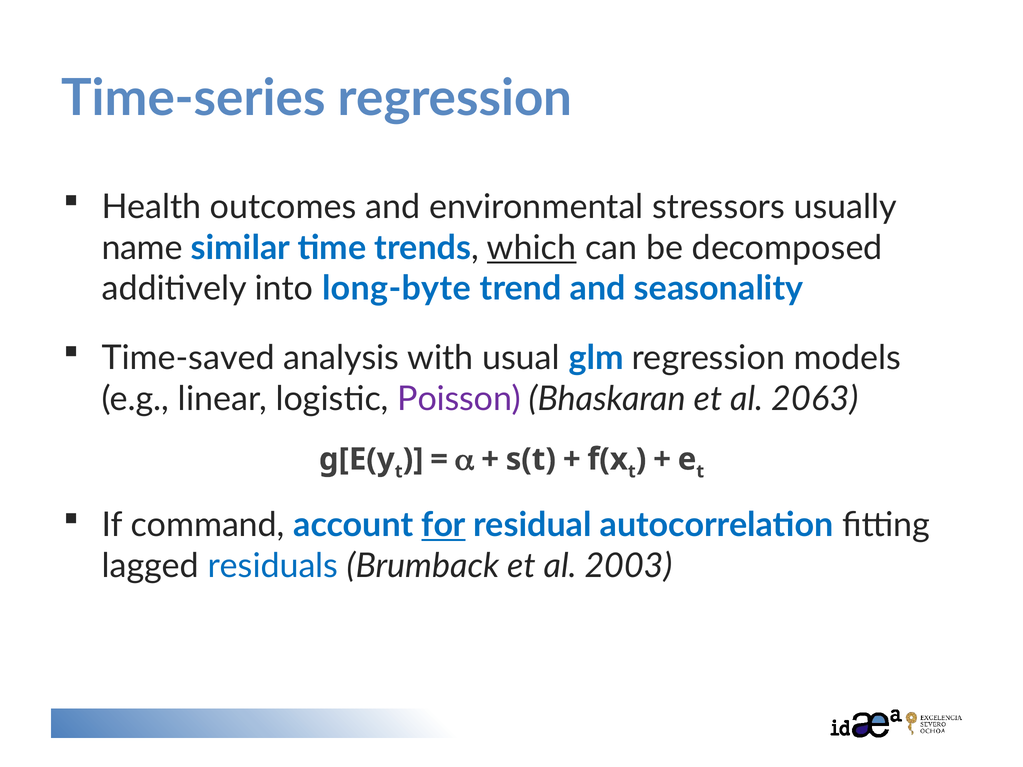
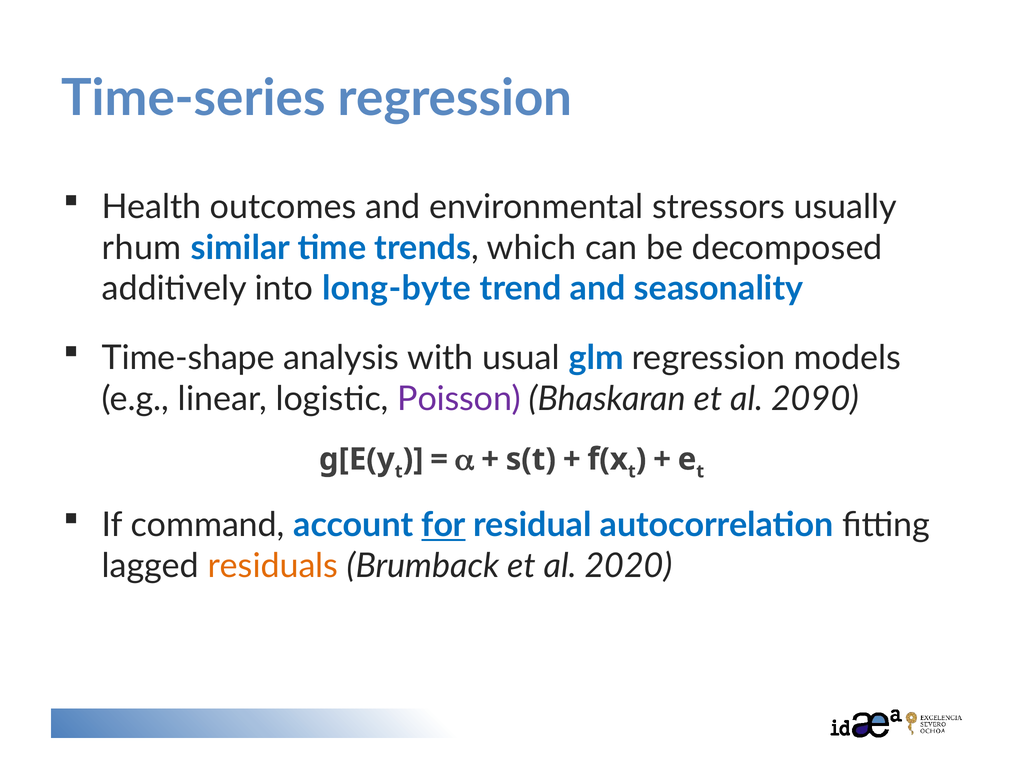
name: name -> rhum
which underline: present -> none
Time-saved: Time-saved -> Time-shape
2063: 2063 -> 2090
residuals colour: blue -> orange
2003: 2003 -> 2020
